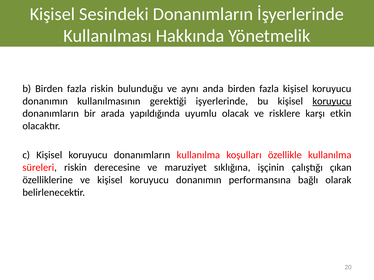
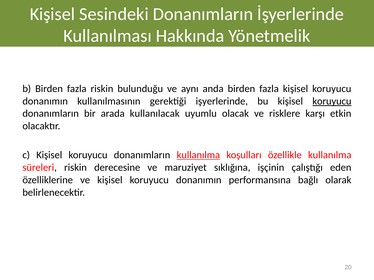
yapıldığında: yapıldığında -> kullanılacak
kullanılma at (198, 155) underline: none -> present
çıkan: çıkan -> eden
